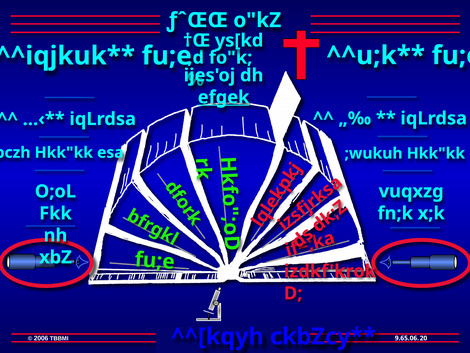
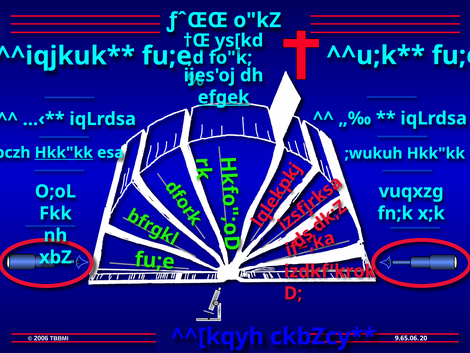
Hkk"kk at (64, 152) underline: none -> present
